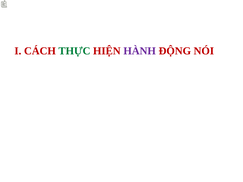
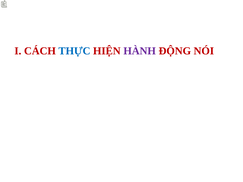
THỰC colour: green -> blue
